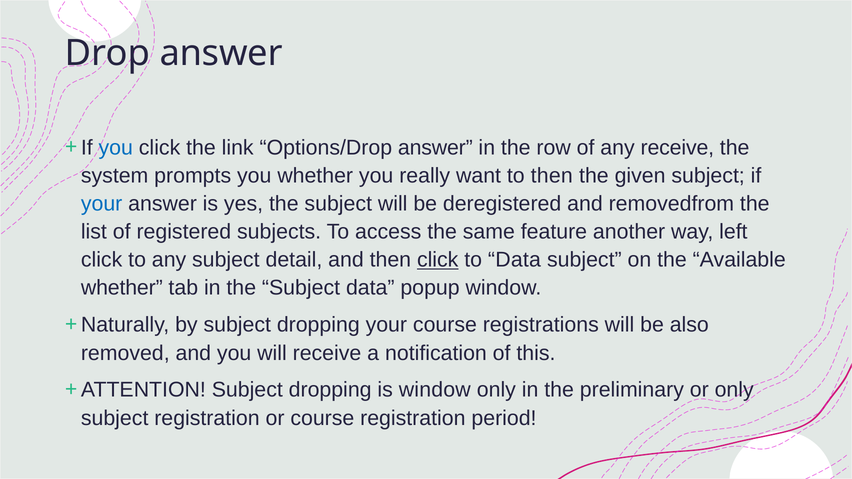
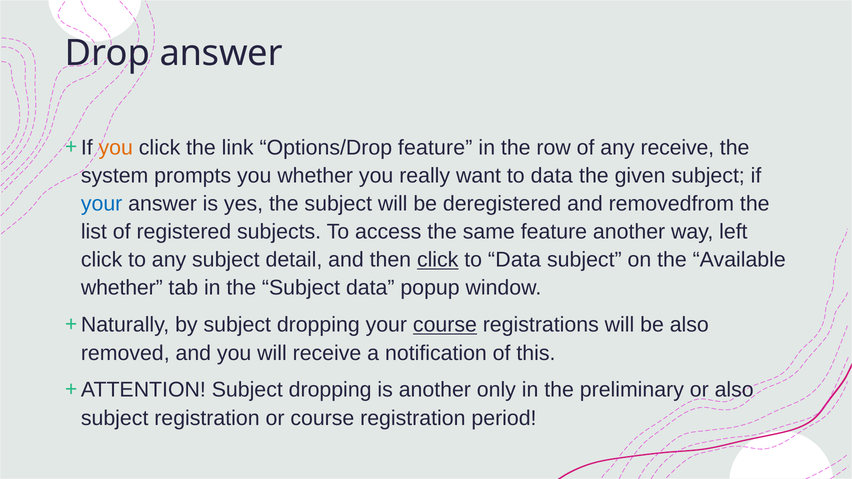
you at (116, 148) colour: blue -> orange
Options/Drop answer: answer -> feature
want to then: then -> data
course at (445, 325) underline: none -> present
is window: window -> another
or only: only -> also
